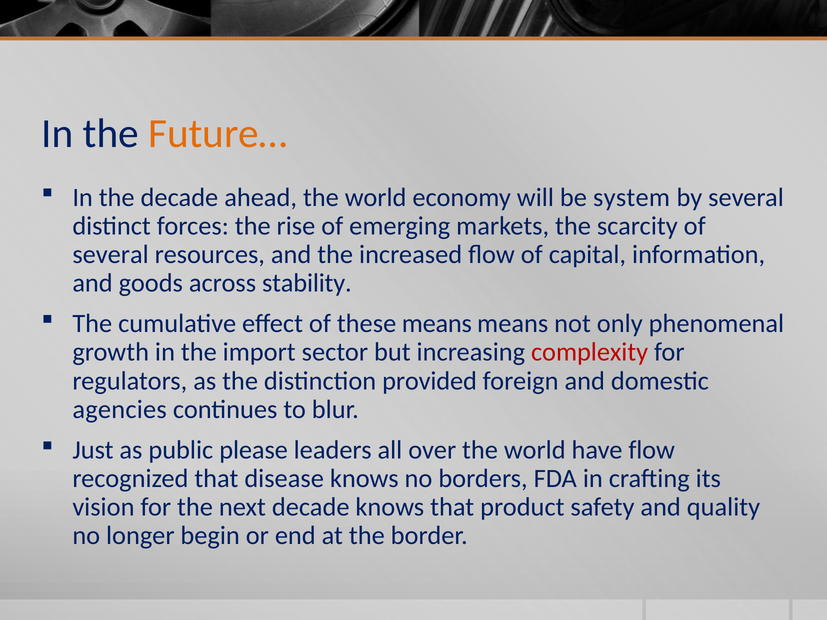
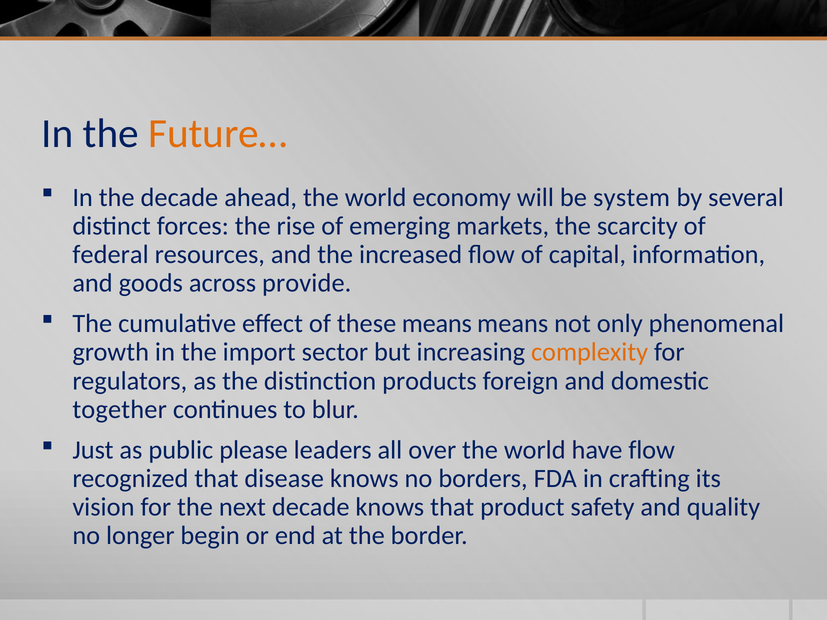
several at (111, 254): several -> federal
stability: stability -> provide
complexity colour: red -> orange
provided: provided -> products
agencies: agencies -> together
